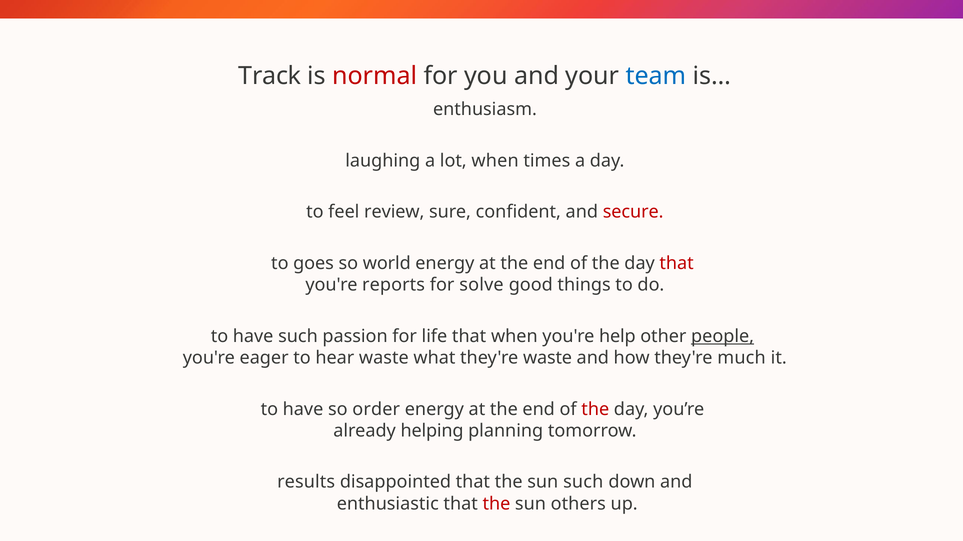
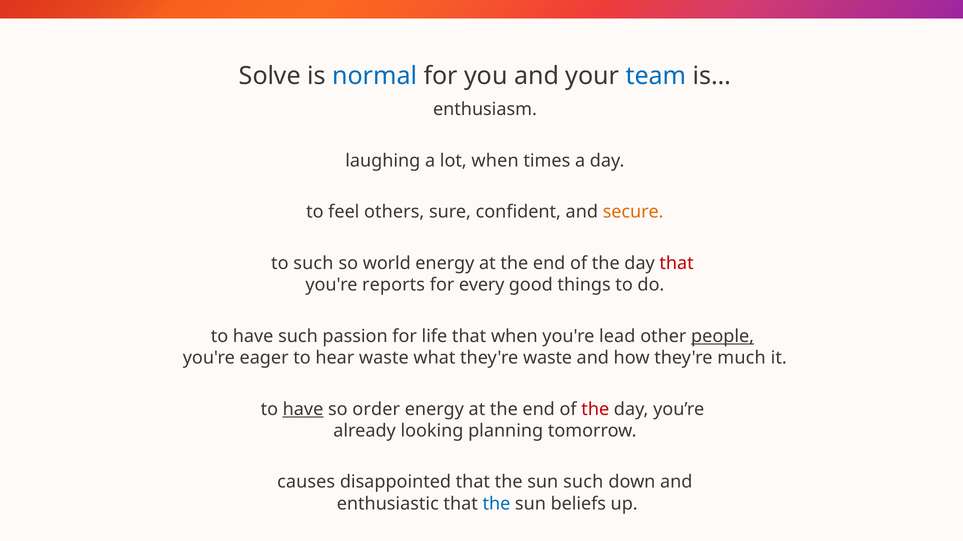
Track: Track -> Solve
normal colour: red -> blue
review: review -> others
secure colour: red -> orange
to goes: goes -> such
solve: solve -> every
help: help -> lead
have at (303, 410) underline: none -> present
helping: helping -> looking
results: results -> causes
the at (496, 504) colour: red -> blue
others: others -> beliefs
